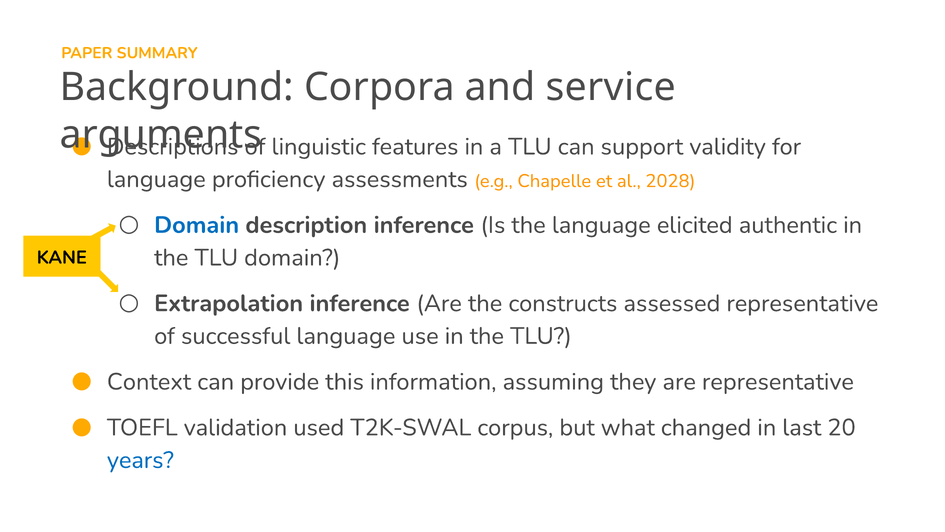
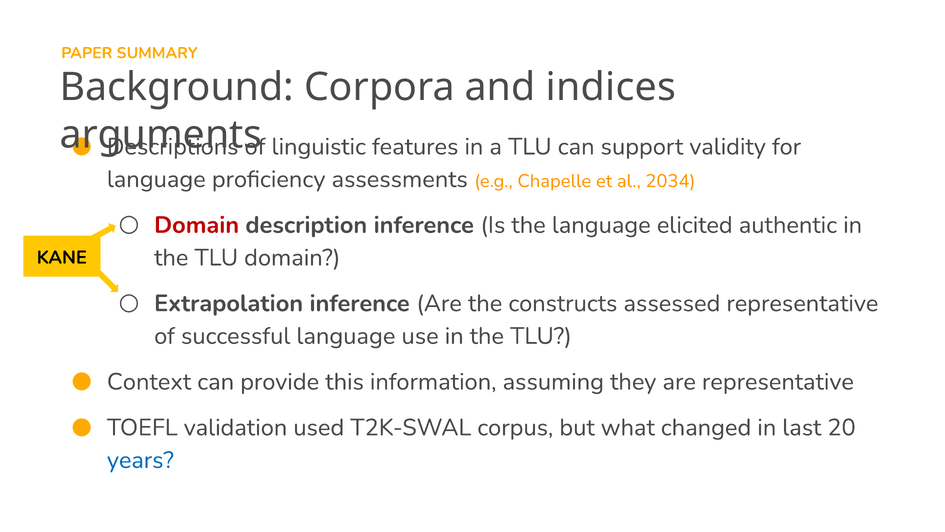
service: service -> indices
2028: 2028 -> 2034
Domain at (197, 225) colour: blue -> red
